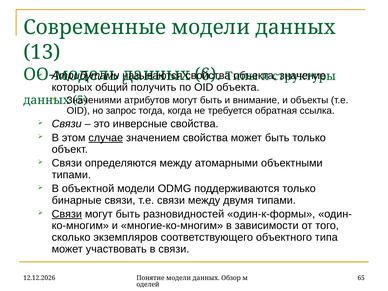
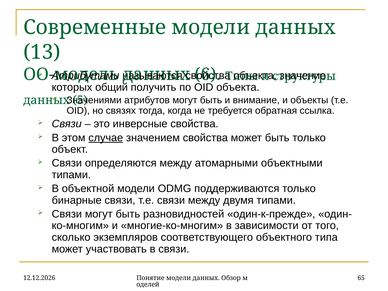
запрос: запрос -> связях
Связи at (67, 214) underline: present -> none
один-к-формы: один-к-формы -> один-к-прежде
